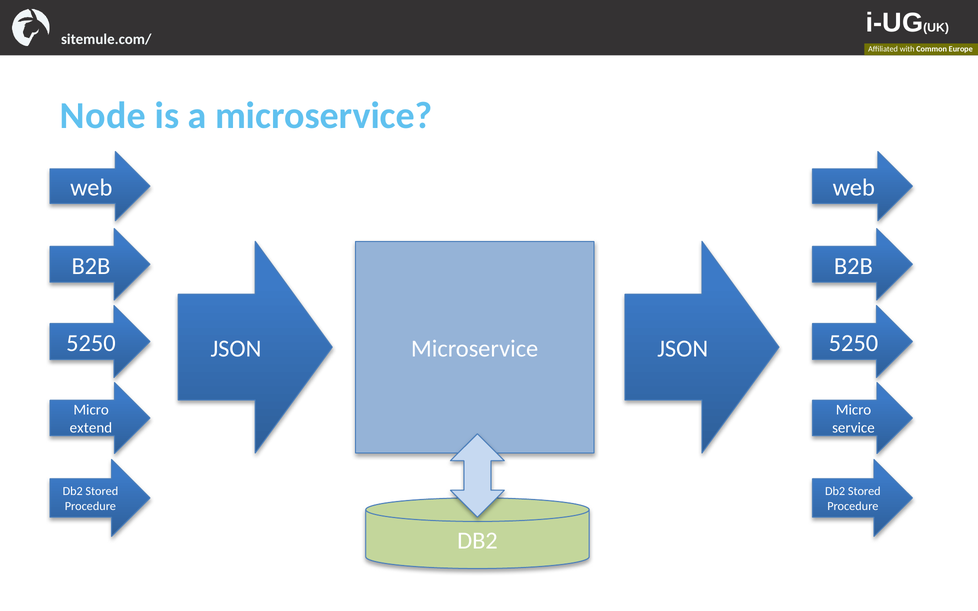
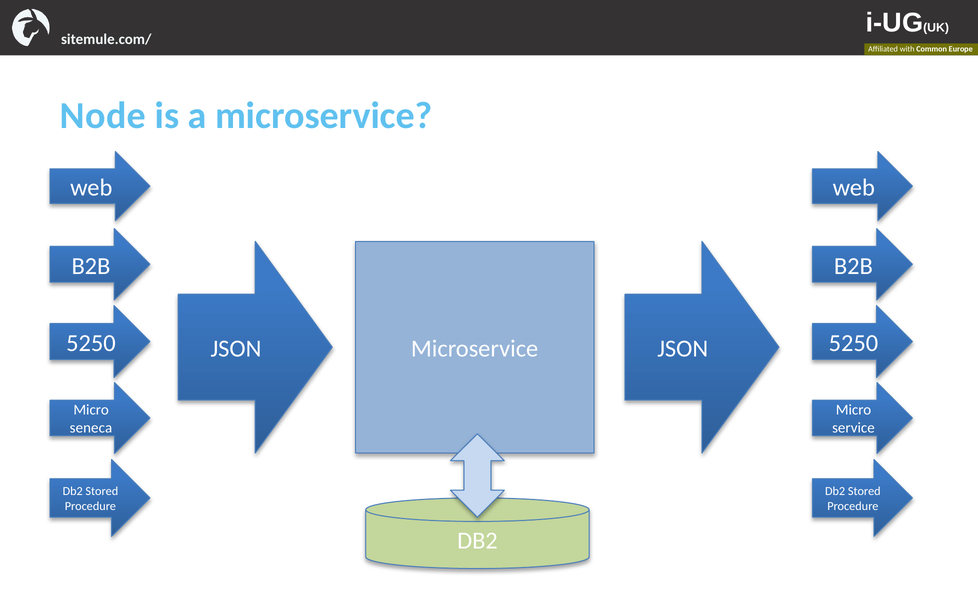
extend: extend -> seneca
